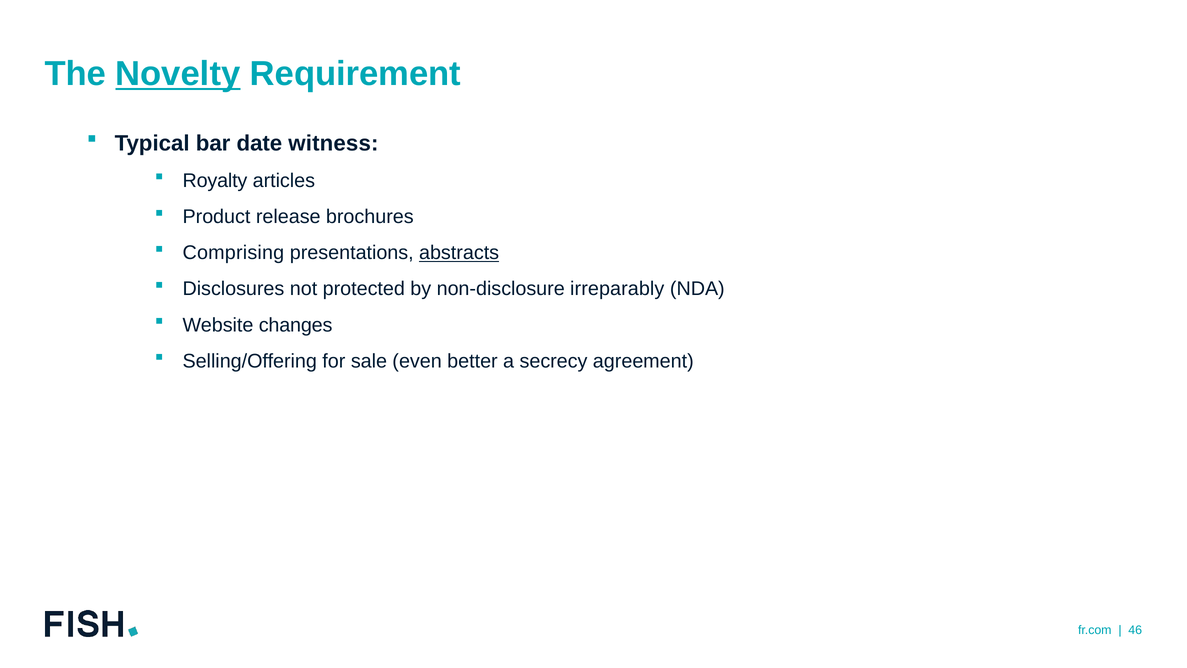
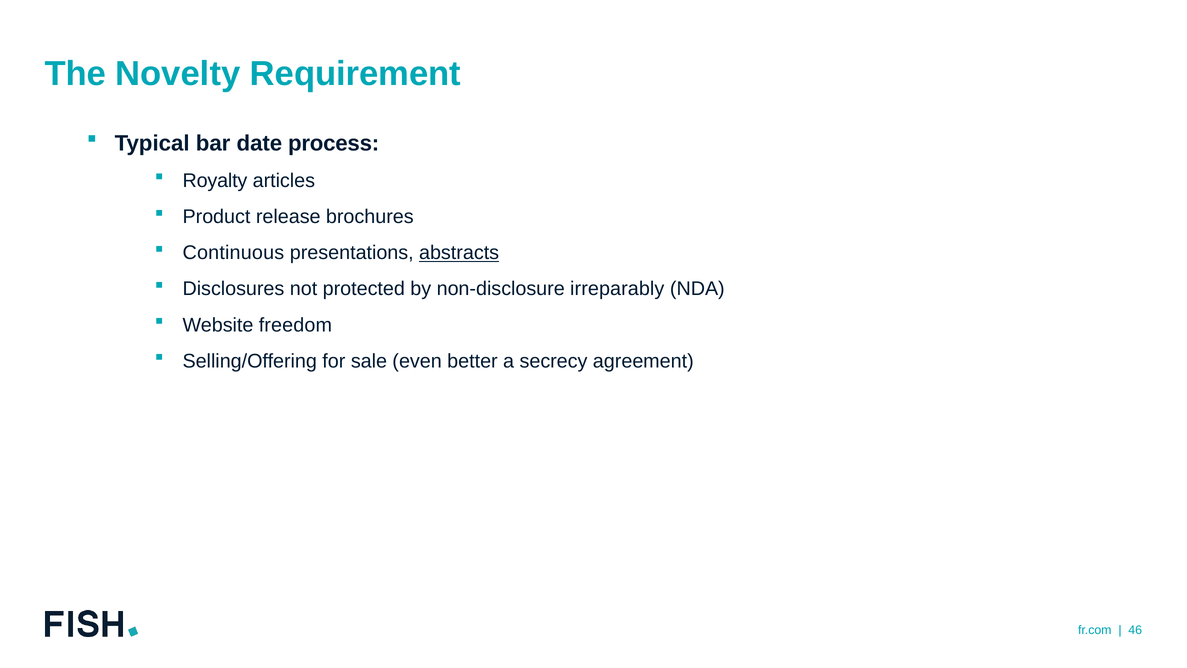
Novelty underline: present -> none
witness: witness -> process
Comprising: Comprising -> Continuous
changes: changes -> freedom
